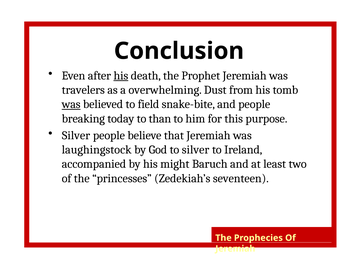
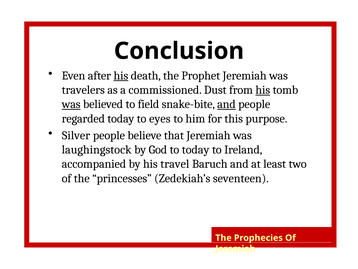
overwhelming: overwhelming -> commissioned
his at (263, 90) underline: none -> present
and at (226, 104) underline: none -> present
breaking: breaking -> regarded
than: than -> eyes
to silver: silver -> today
might: might -> travel
